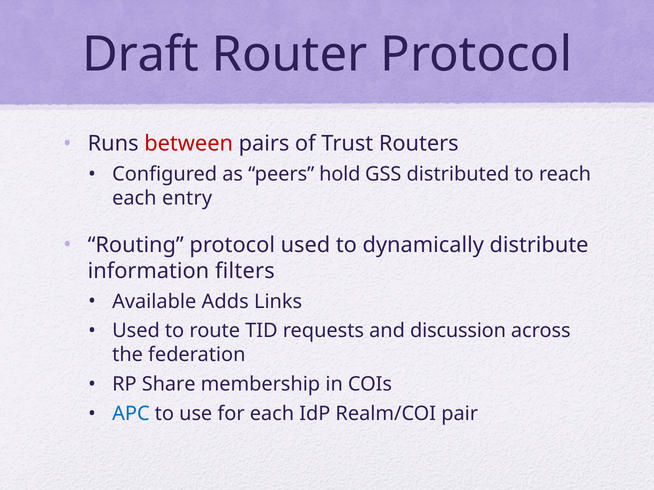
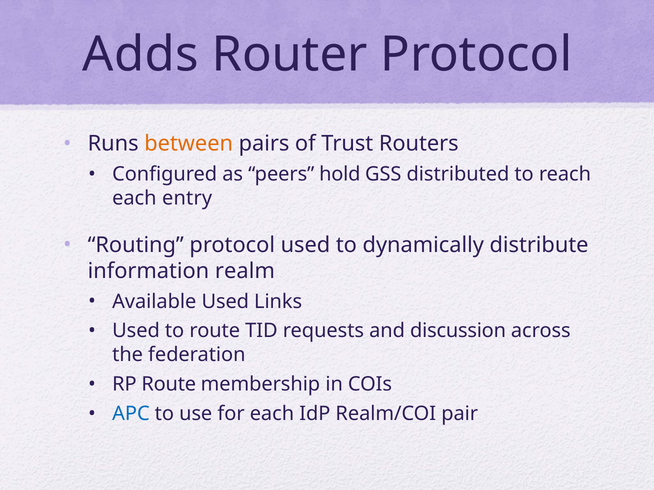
Draft: Draft -> Adds
between colour: red -> orange
filters: filters -> realm
Available Adds: Adds -> Used
RP Share: Share -> Route
